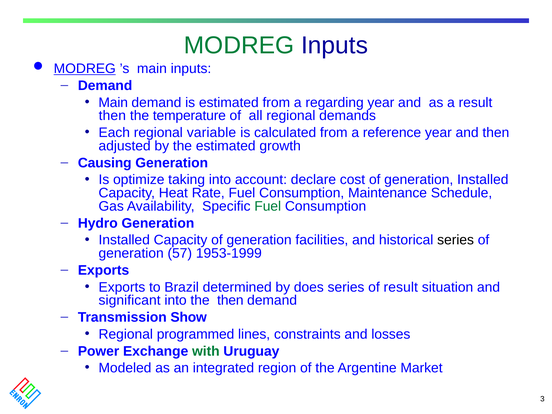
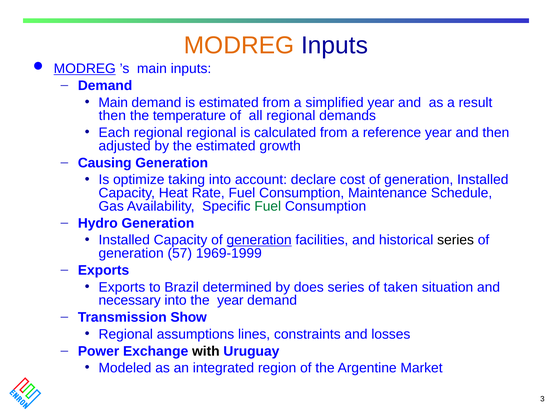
MODREG at (239, 45) colour: green -> orange
regarding: regarding -> simplified
regional variable: variable -> regional
generation at (259, 240) underline: none -> present
1953-1999: 1953-1999 -> 1969-1999
of result: result -> taken
significant: significant -> necessary
the then: then -> year
programmed: programmed -> assumptions
with colour: green -> black
